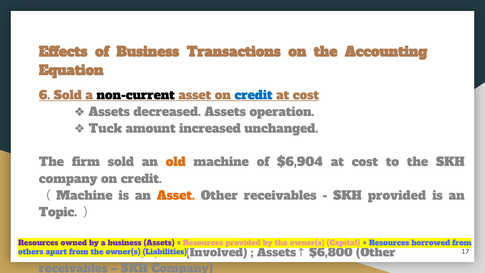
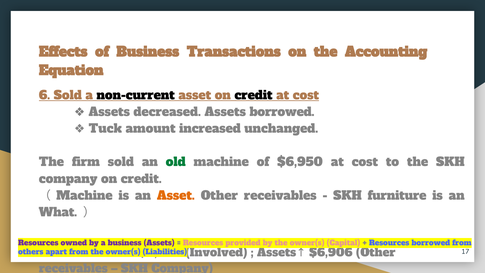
credit at (254, 95) colour: blue -> black
Assets operation: operation -> borrowed
old colour: orange -> green
$6,904: $6,904 -> $6,950
SKH provided: provided -> furniture
Topic: Topic -> What
$6,800: $6,800 -> $6,906
